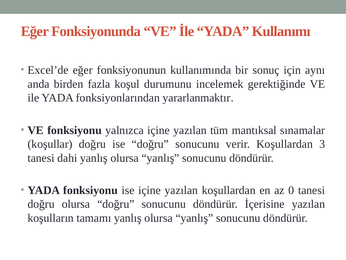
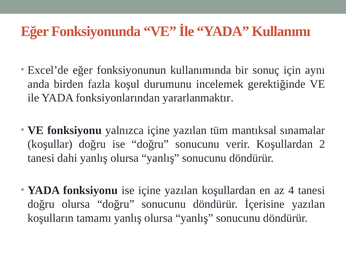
3: 3 -> 2
0: 0 -> 4
